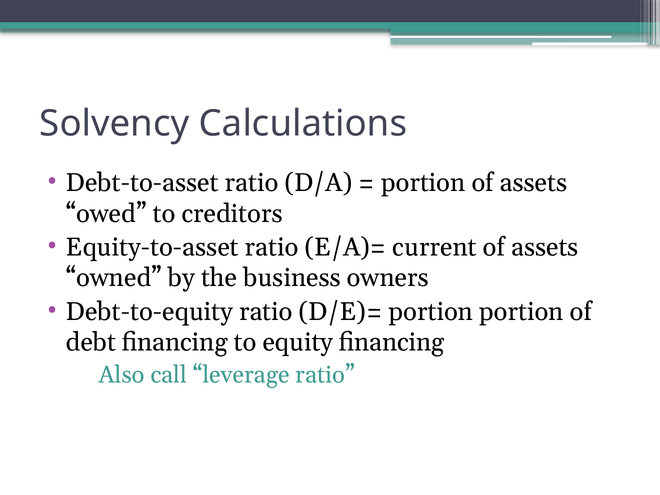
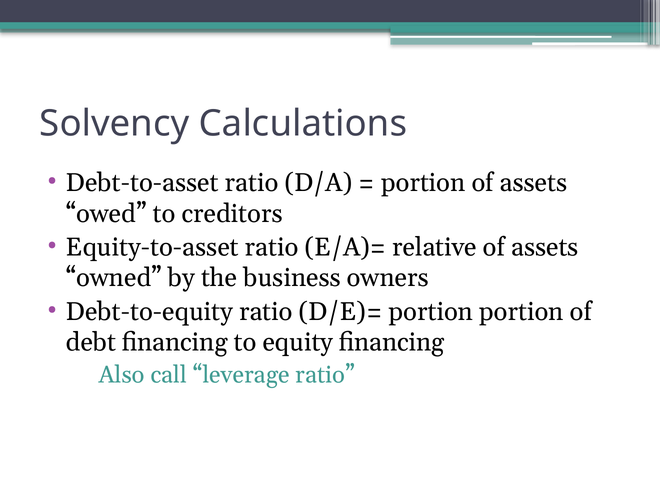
current: current -> relative
